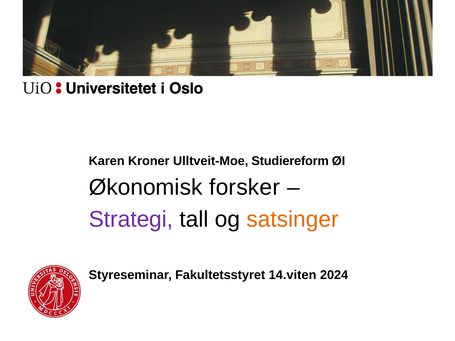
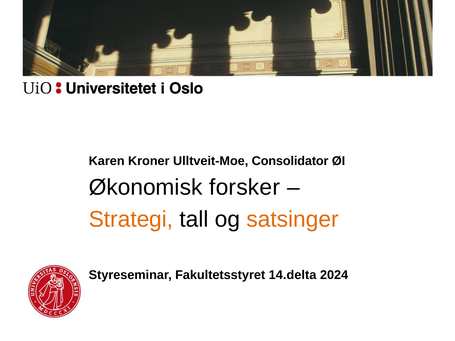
Studiereform: Studiereform -> Consolidator
Strategi colour: purple -> orange
14.viten: 14.viten -> 14.delta
